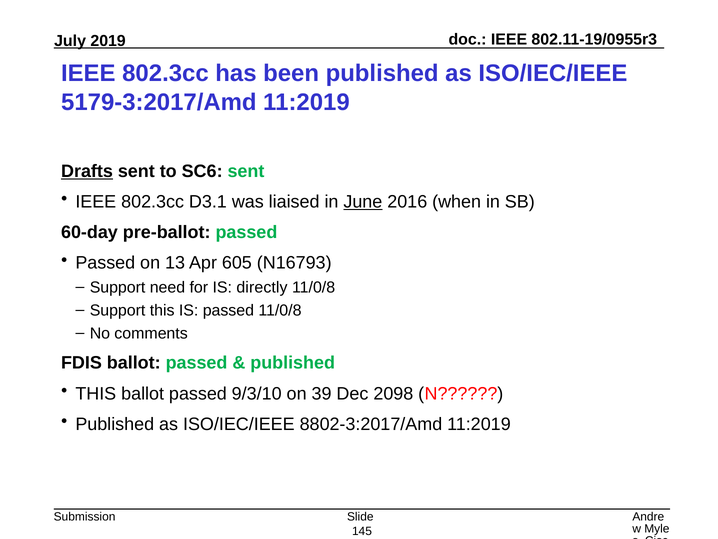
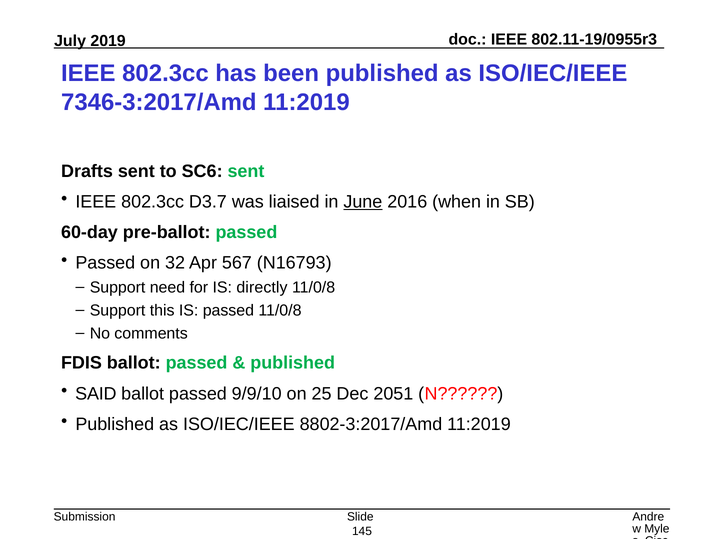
5179-3:2017/Amd: 5179-3:2017/Amd -> 7346-3:2017/Amd
Drafts underline: present -> none
D3.1: D3.1 -> D3.7
13: 13 -> 32
605: 605 -> 567
THIS at (96, 393): THIS -> SAID
9/3/10: 9/3/10 -> 9/9/10
39: 39 -> 25
2098: 2098 -> 2051
